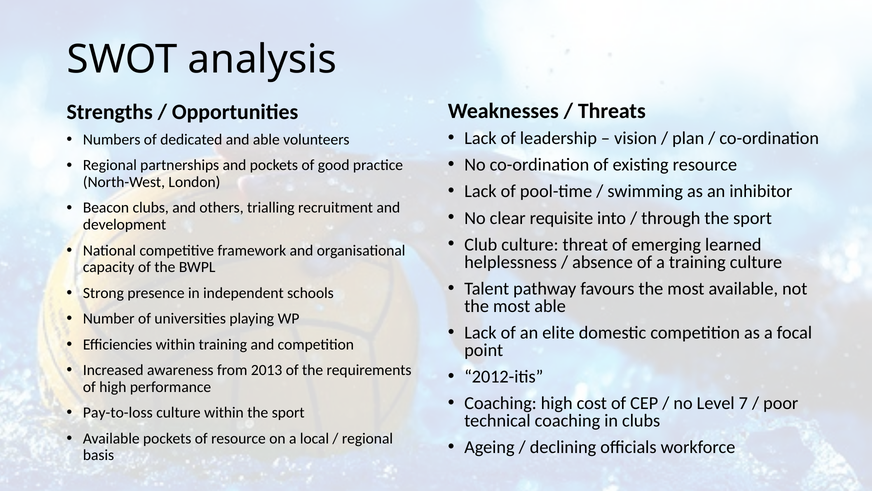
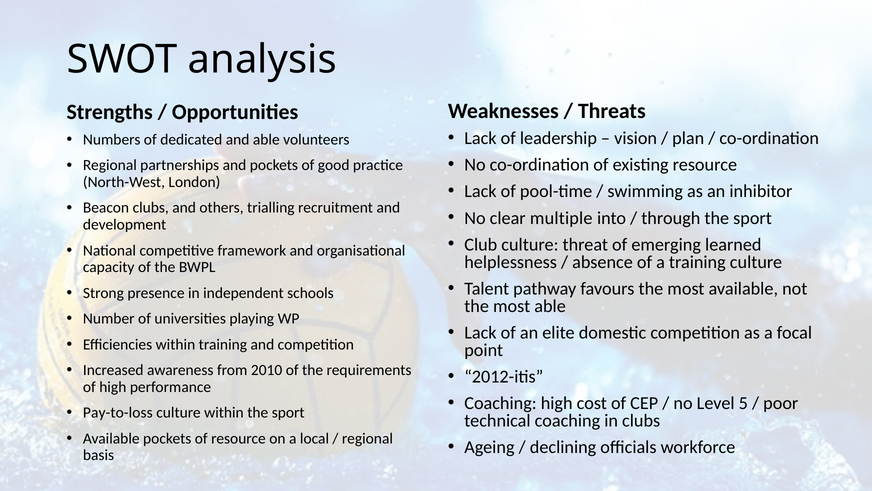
requisite: requisite -> multiple
2013: 2013 -> 2010
7: 7 -> 5
